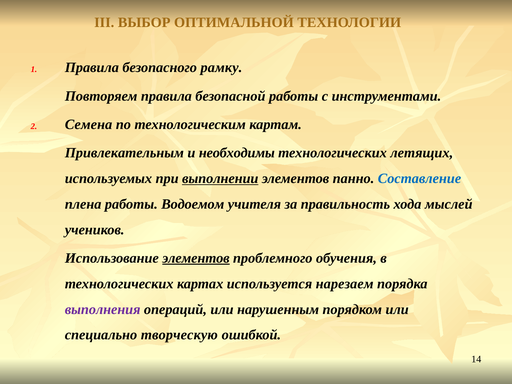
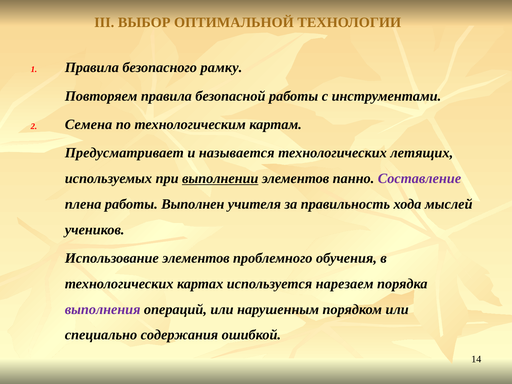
Привлекательным: Привлекательным -> Предусматривает
необходимы: необходимы -> называется
Составление colour: blue -> purple
Водоемом: Водоемом -> Выполнен
элементов at (196, 258) underline: present -> none
творческую: творческую -> содержания
